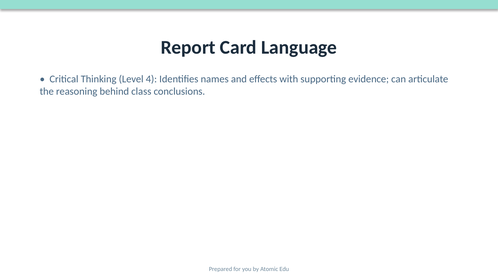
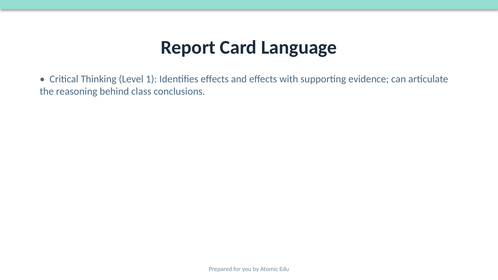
4: 4 -> 1
Identifies names: names -> effects
